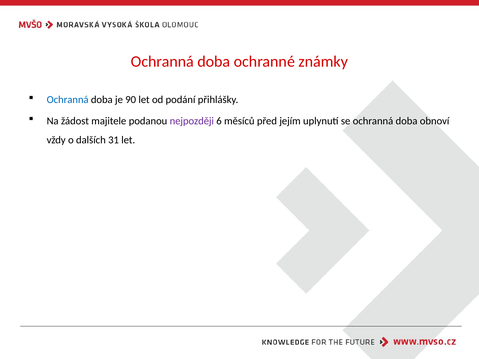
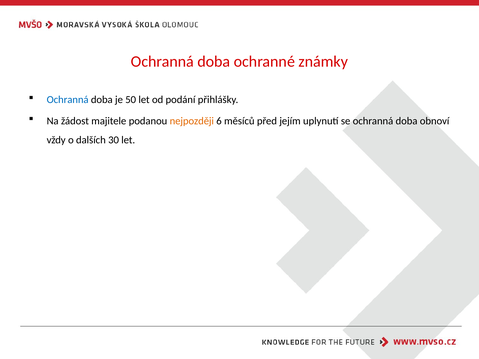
90: 90 -> 50
nejpozději colour: purple -> orange
31: 31 -> 30
